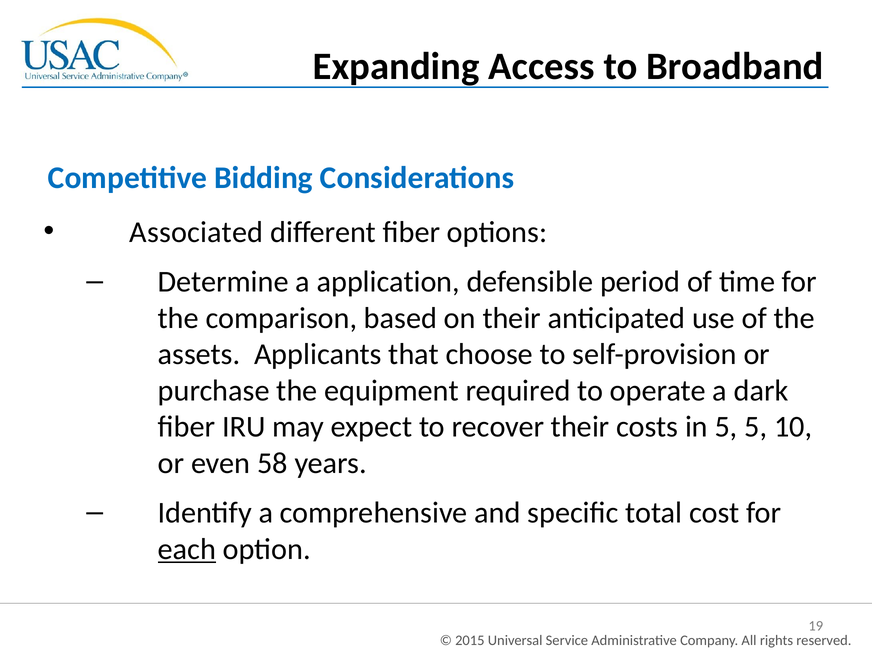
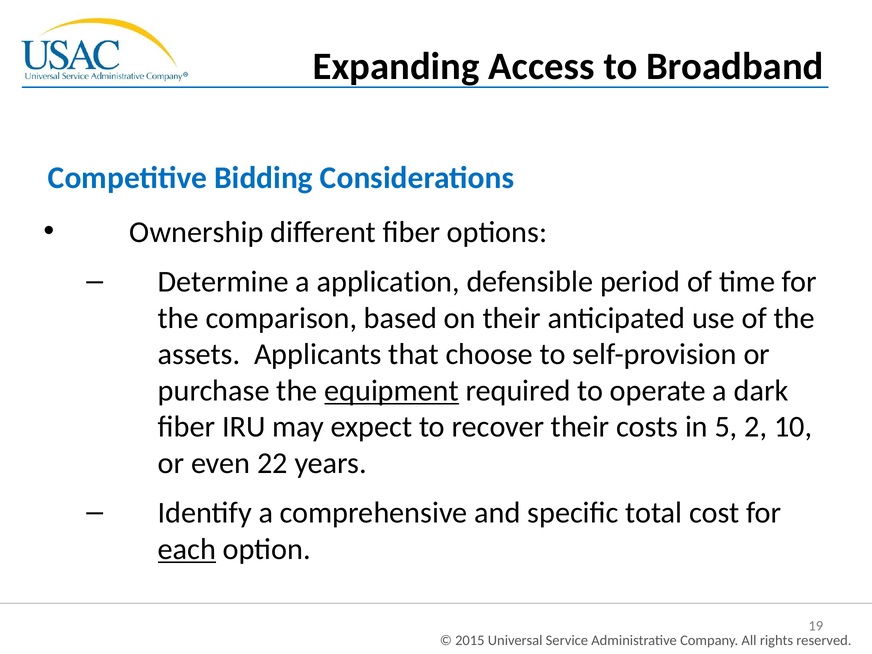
Associated: Associated -> Ownership
equipment underline: none -> present
5 5: 5 -> 2
58: 58 -> 22
